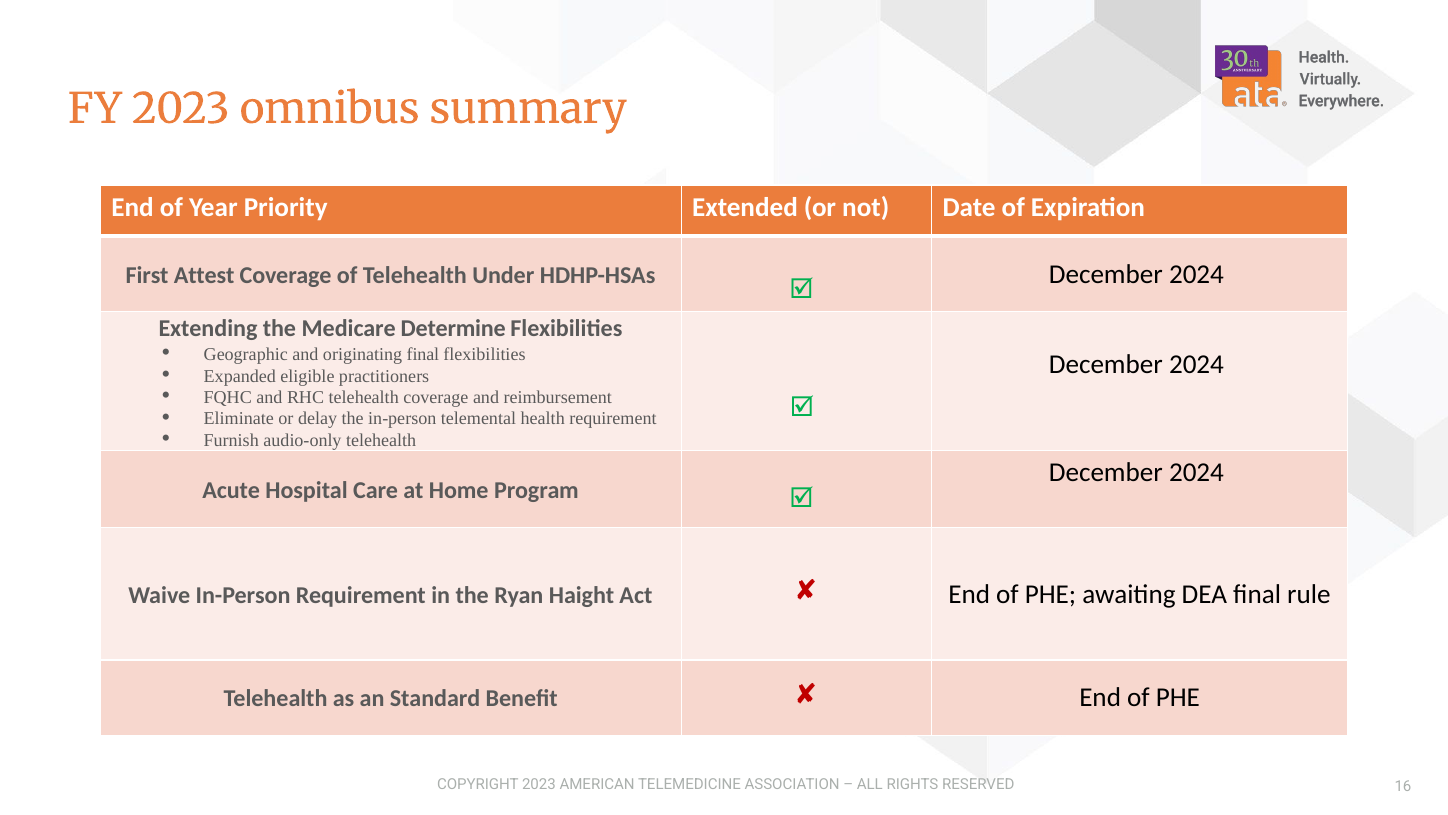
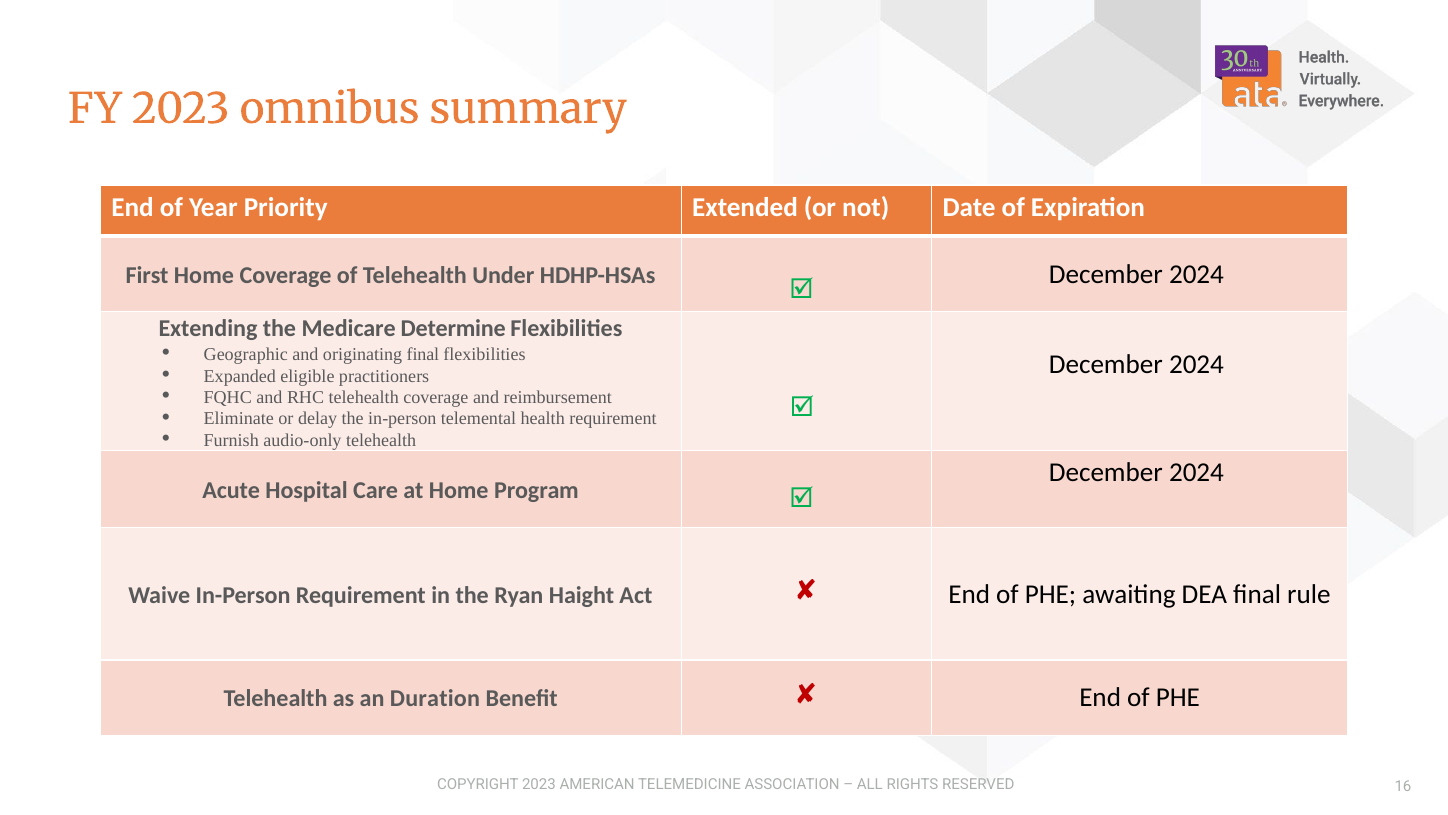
First Attest: Attest -> Home
Standard: Standard -> Duration
